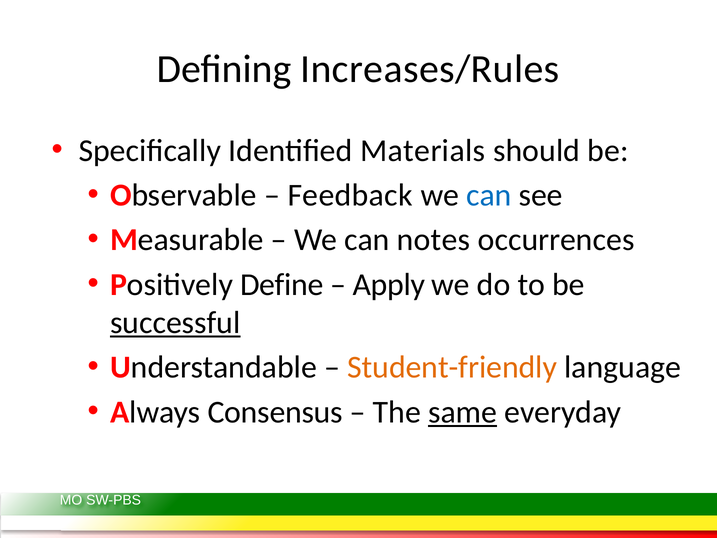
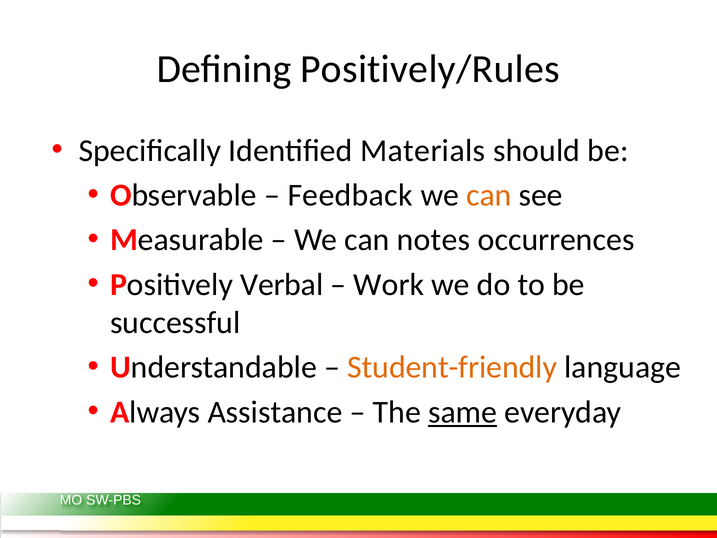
Increases/Rules: Increases/Rules -> Positively/Rules
can at (489, 195) colour: blue -> orange
Define: Define -> Verbal
Apply: Apply -> Work
successful underline: present -> none
Consensus: Consensus -> Assistance
